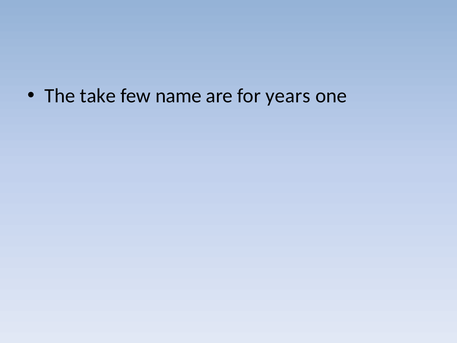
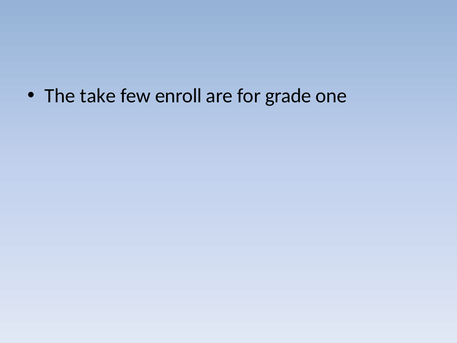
name: name -> enroll
years: years -> grade
